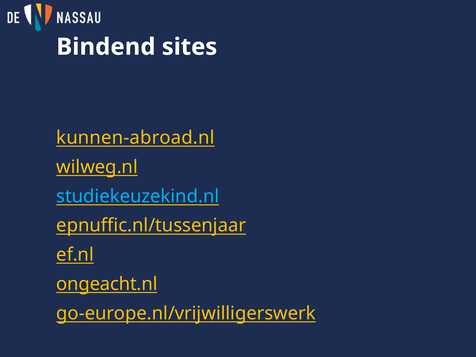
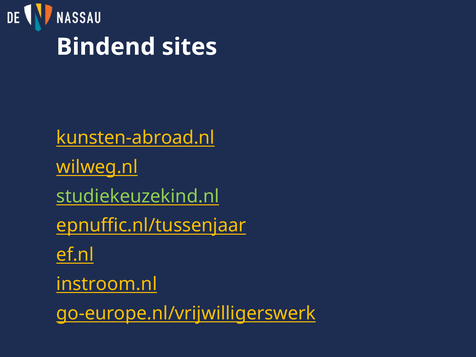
kunnen-abroad.nl: kunnen-abroad.nl -> kunsten-abroad.nl
studiekeuzekind.nl colour: light blue -> light green
ongeacht.nl: ongeacht.nl -> instroom.nl
